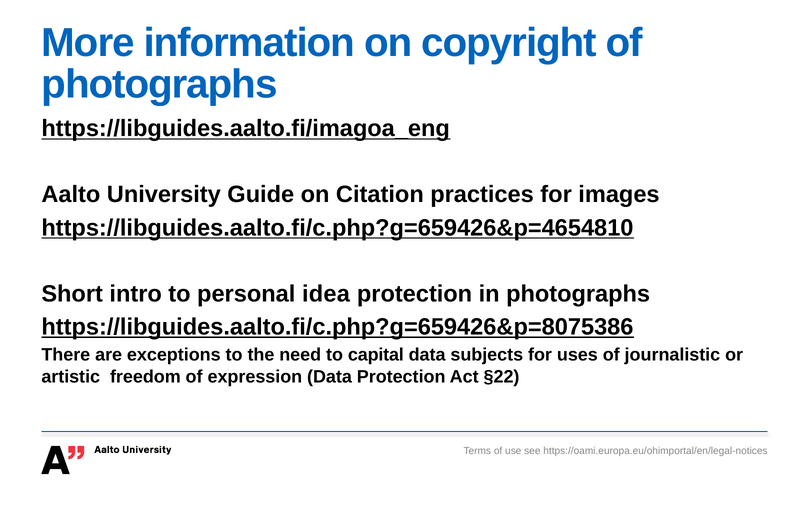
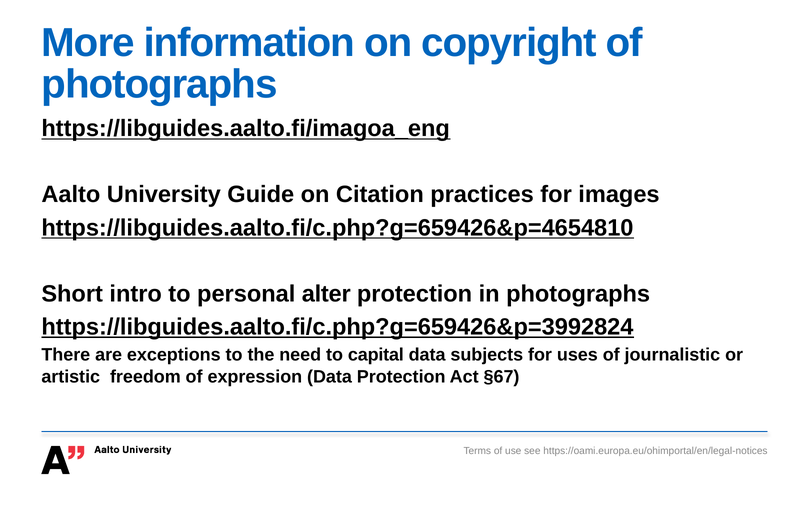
idea: idea -> alter
https://libguides.aalto.fi/c.php?g=659426&p=8075386: https://libguides.aalto.fi/c.php?g=659426&p=8075386 -> https://libguides.aalto.fi/c.php?g=659426&p=3992824
§22: §22 -> §67
